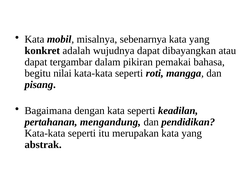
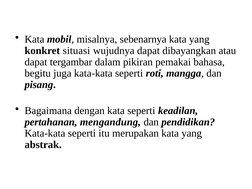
adalah: adalah -> situasi
nilai: nilai -> juga
